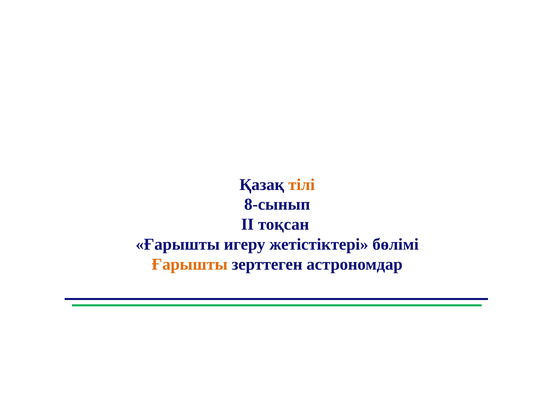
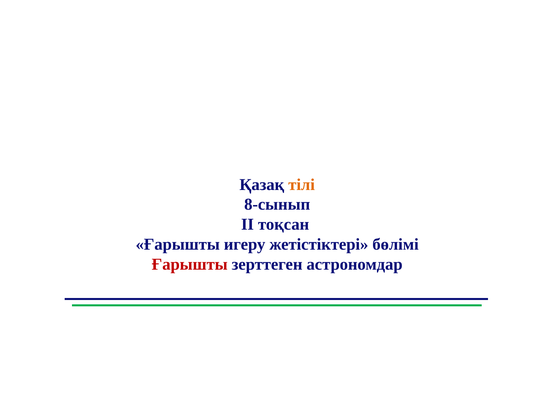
Ғарышты at (190, 264) colour: orange -> red
